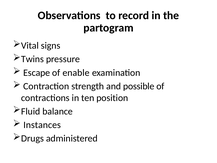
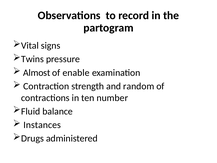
Escape: Escape -> Almost
possible: possible -> random
position: position -> number
